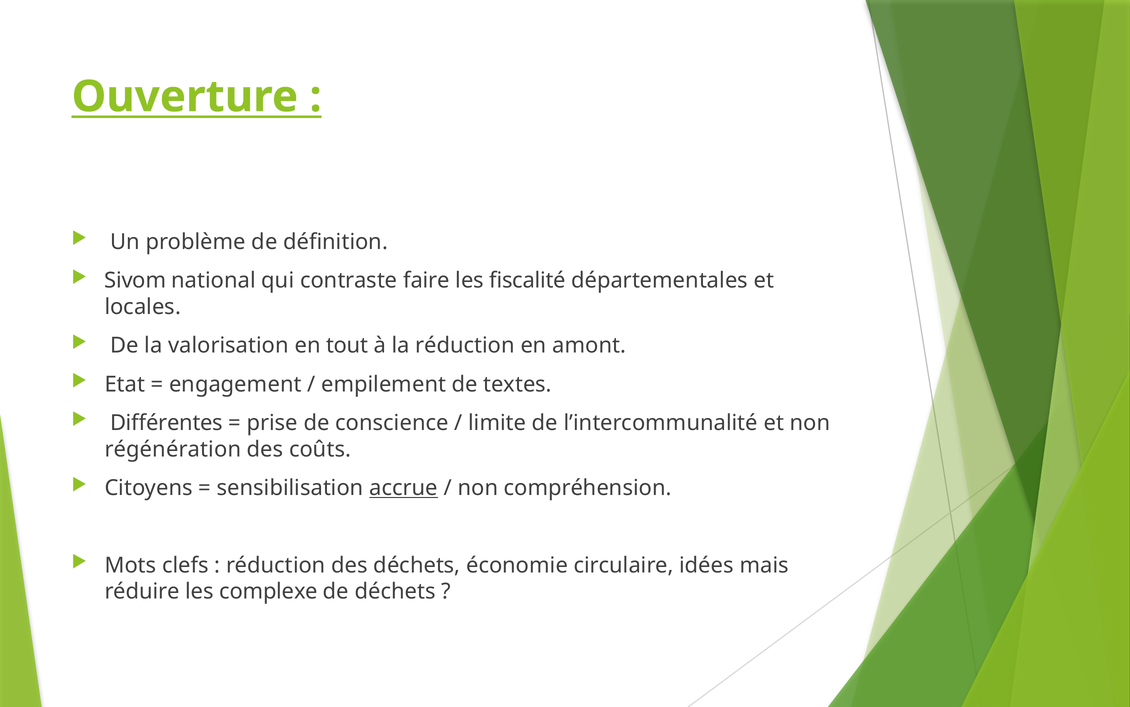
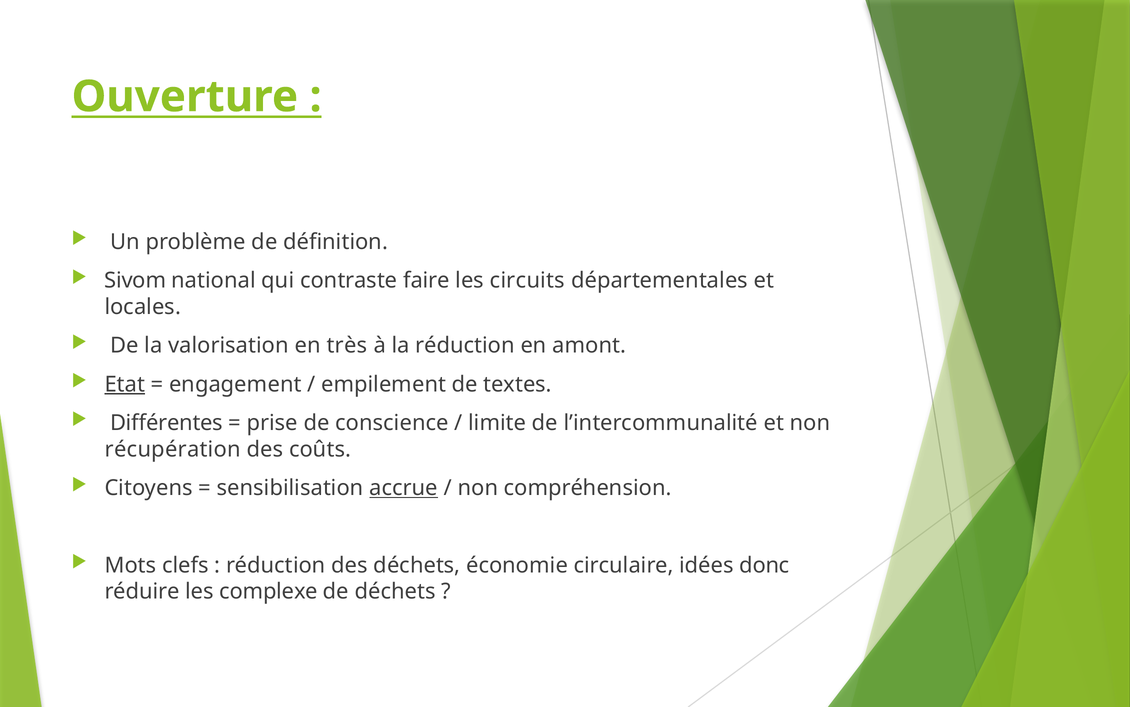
fiscalité: fiscalité -> circuits
tout: tout -> très
Etat underline: none -> present
régénération: régénération -> récupération
mais: mais -> donc
